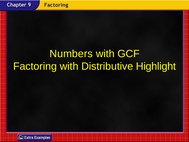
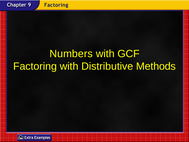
Highlight: Highlight -> Methods
